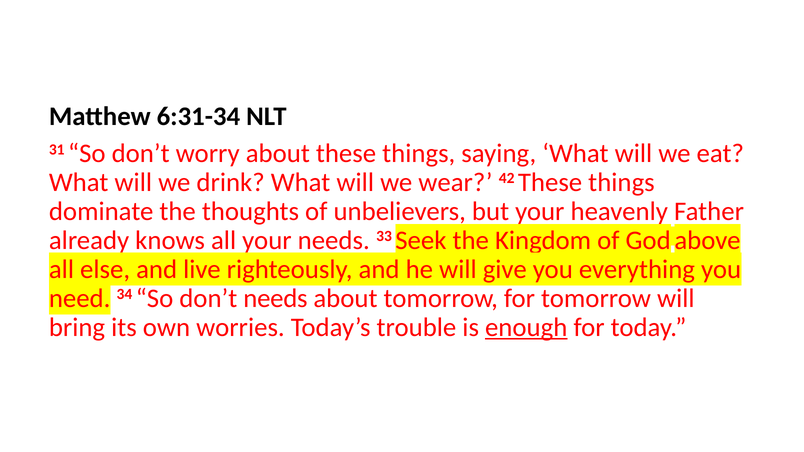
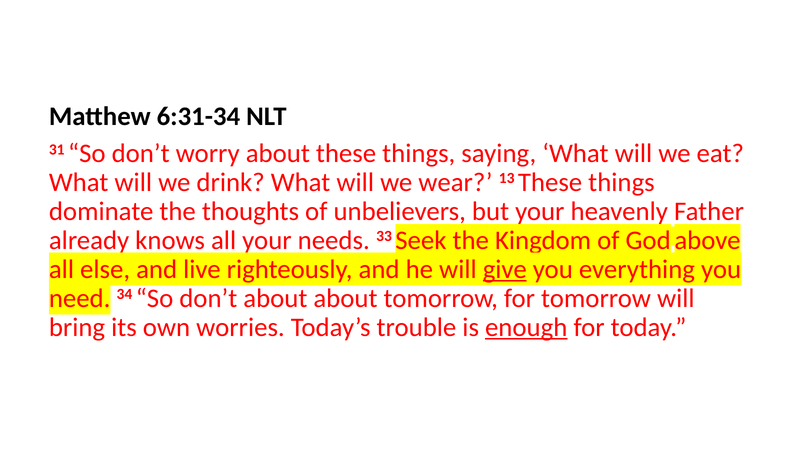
42: 42 -> 13
give underline: none -> present
don’t needs: needs -> about
